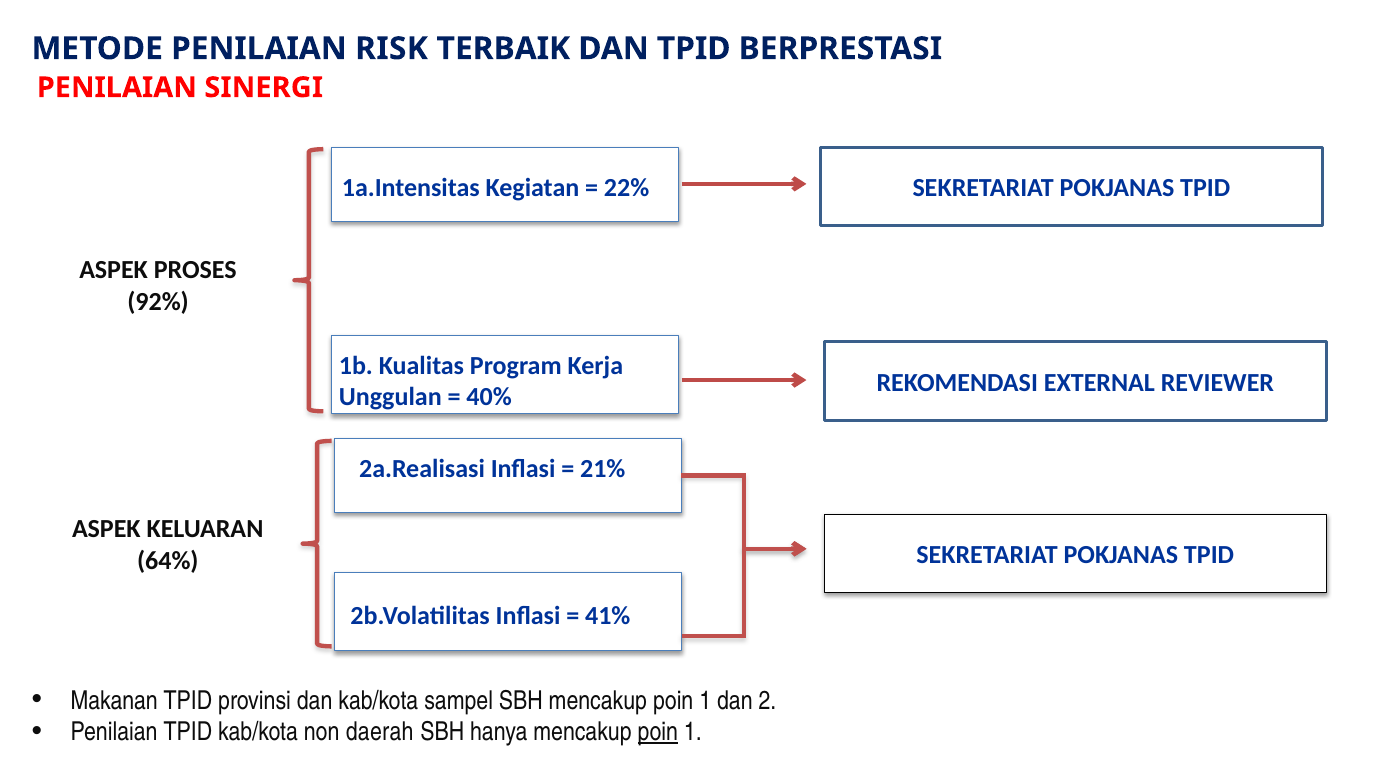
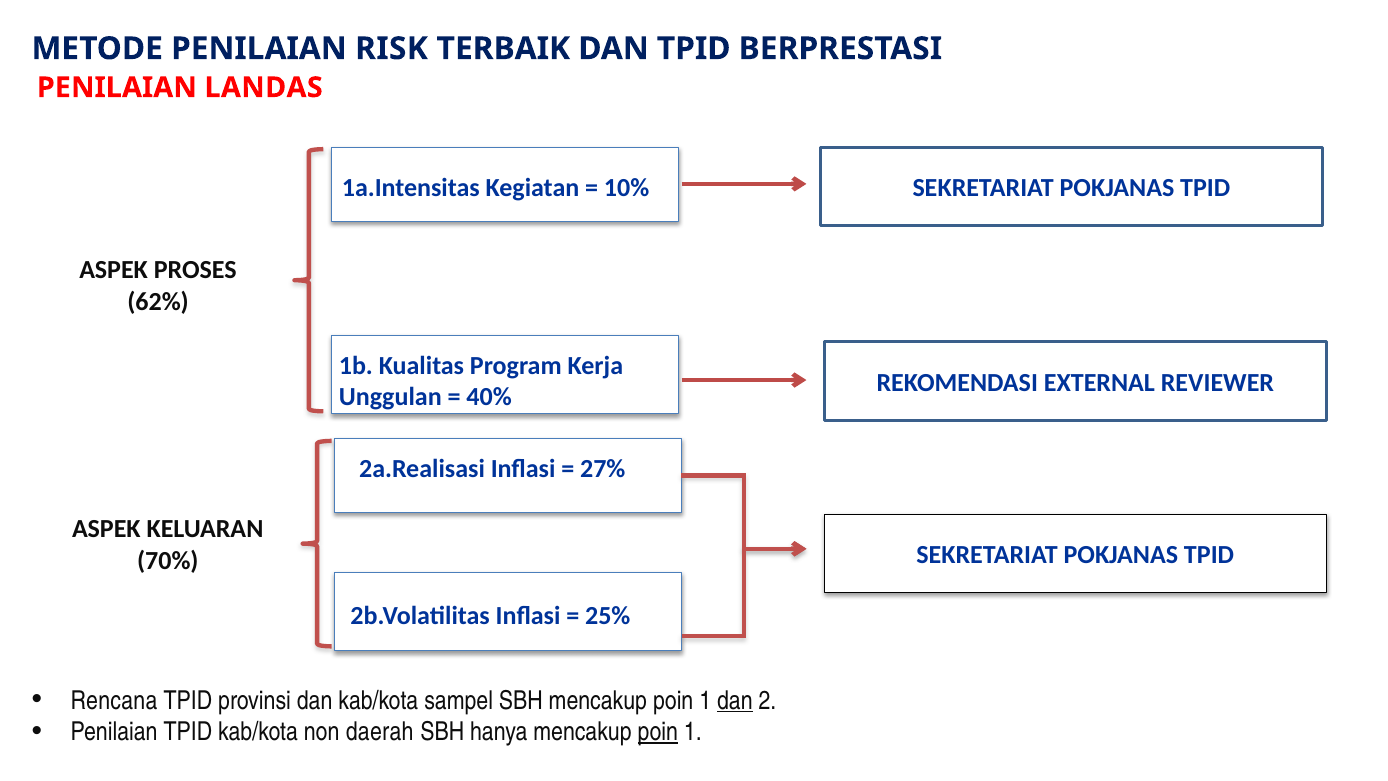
SINERGI: SINERGI -> LANDAS
22%: 22% -> 10%
92%: 92% -> 62%
21%: 21% -> 27%
64%: 64% -> 70%
41%: 41% -> 25%
Makanan: Makanan -> Rencana
dan at (735, 700) underline: none -> present
